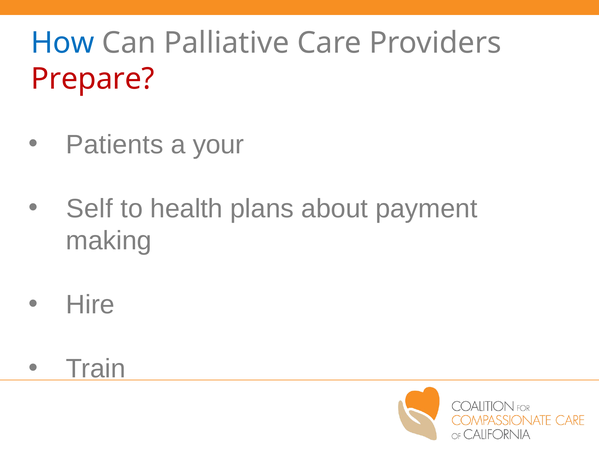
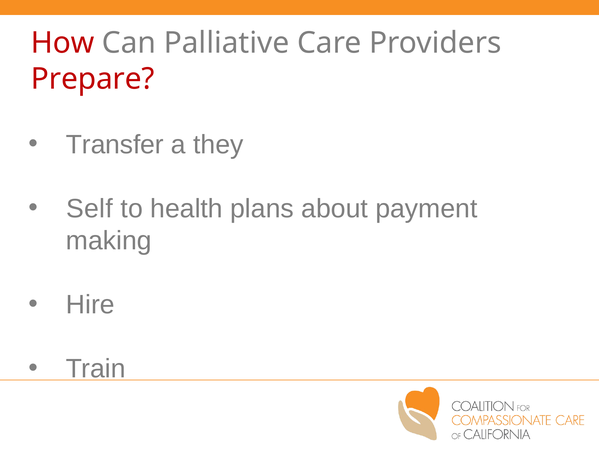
How colour: blue -> red
Patients: Patients -> Transfer
your: your -> they
